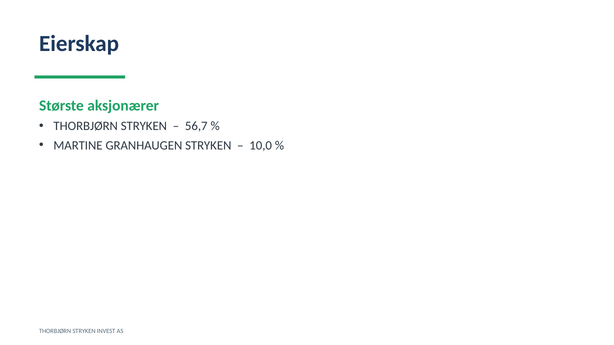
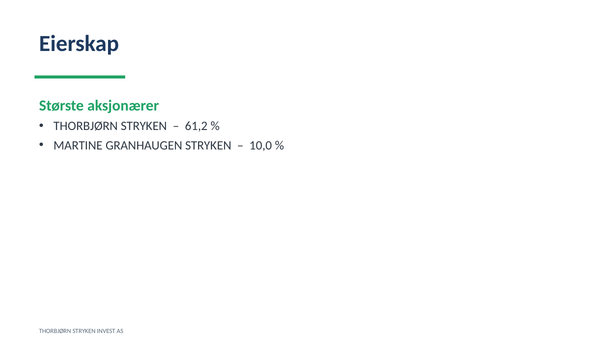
56,7: 56,7 -> 61,2
